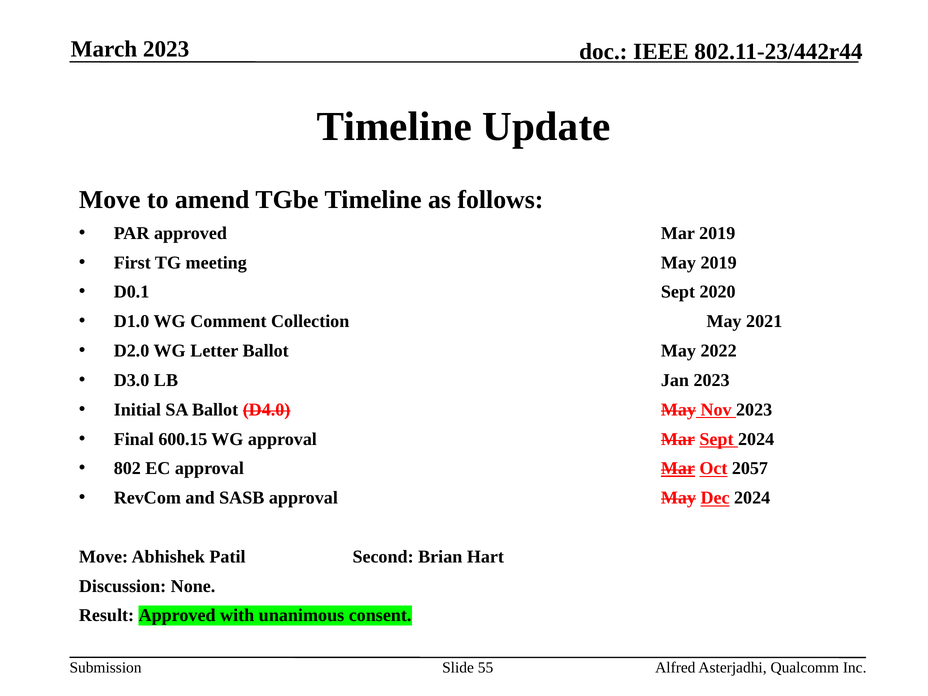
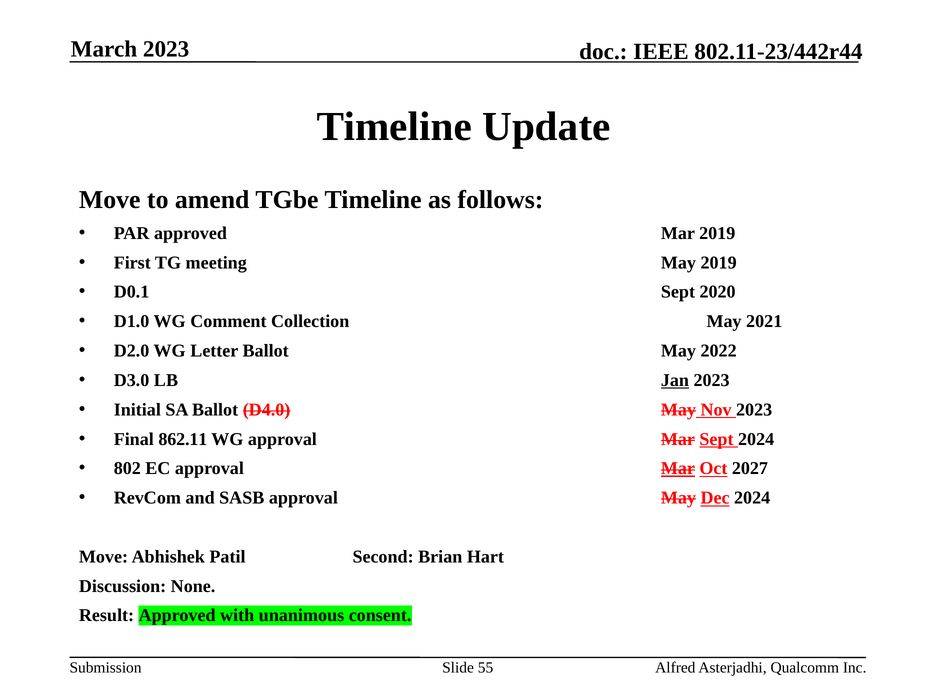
Jan underline: none -> present
600.15: 600.15 -> 862.11
2057: 2057 -> 2027
